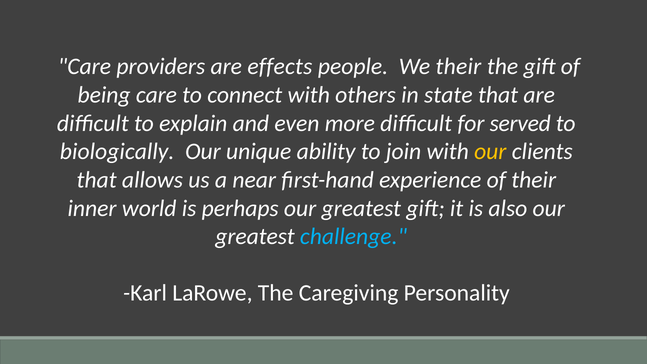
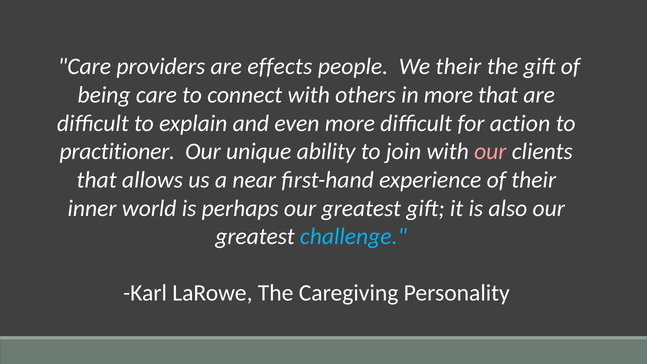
in state: state -> more
served: served -> action
biologically: biologically -> practitioner
our at (490, 152) colour: yellow -> pink
